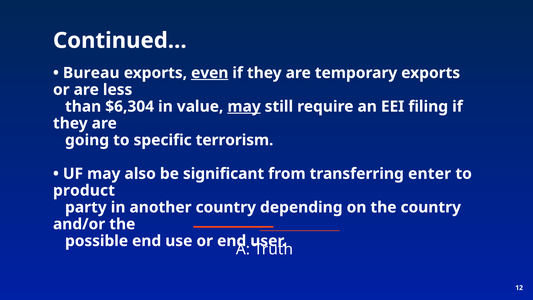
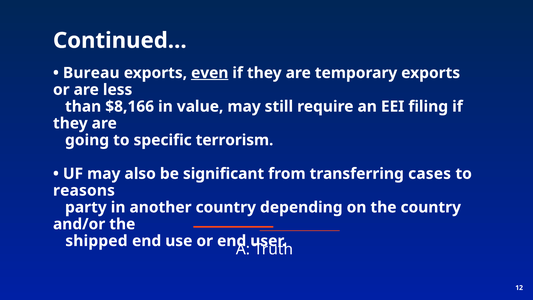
$6,304: $6,304 -> $8,166
may at (244, 106) underline: present -> none
enter: enter -> cases
product: product -> reasons
possible: possible -> shipped
